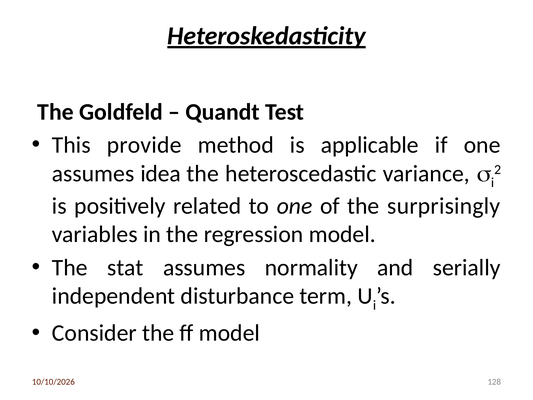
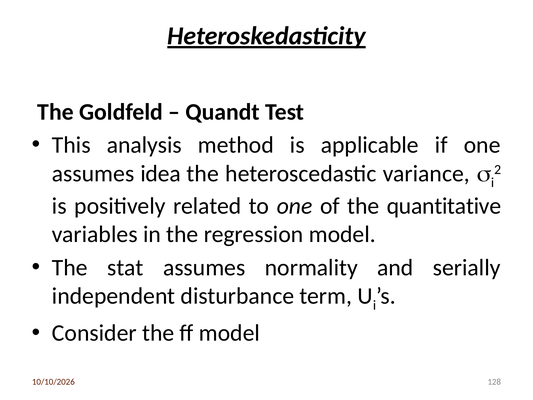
provide: provide -> analysis
surprisingly: surprisingly -> quantitative
